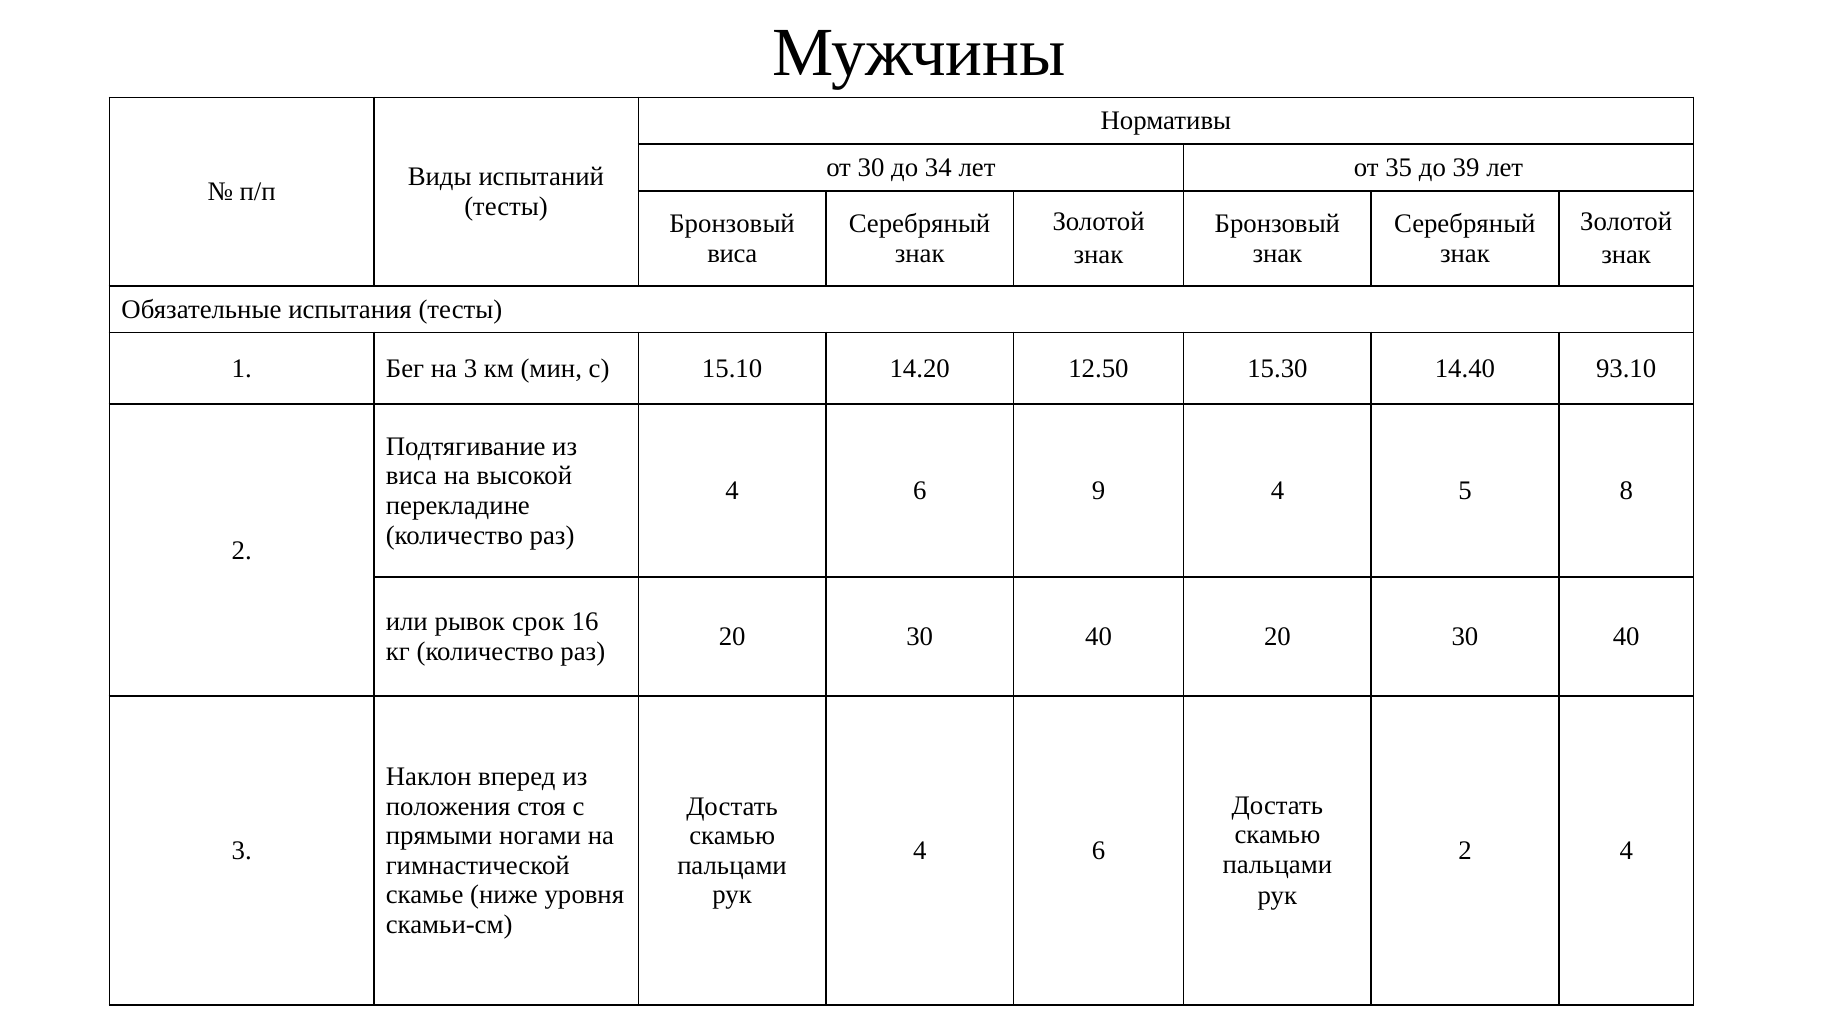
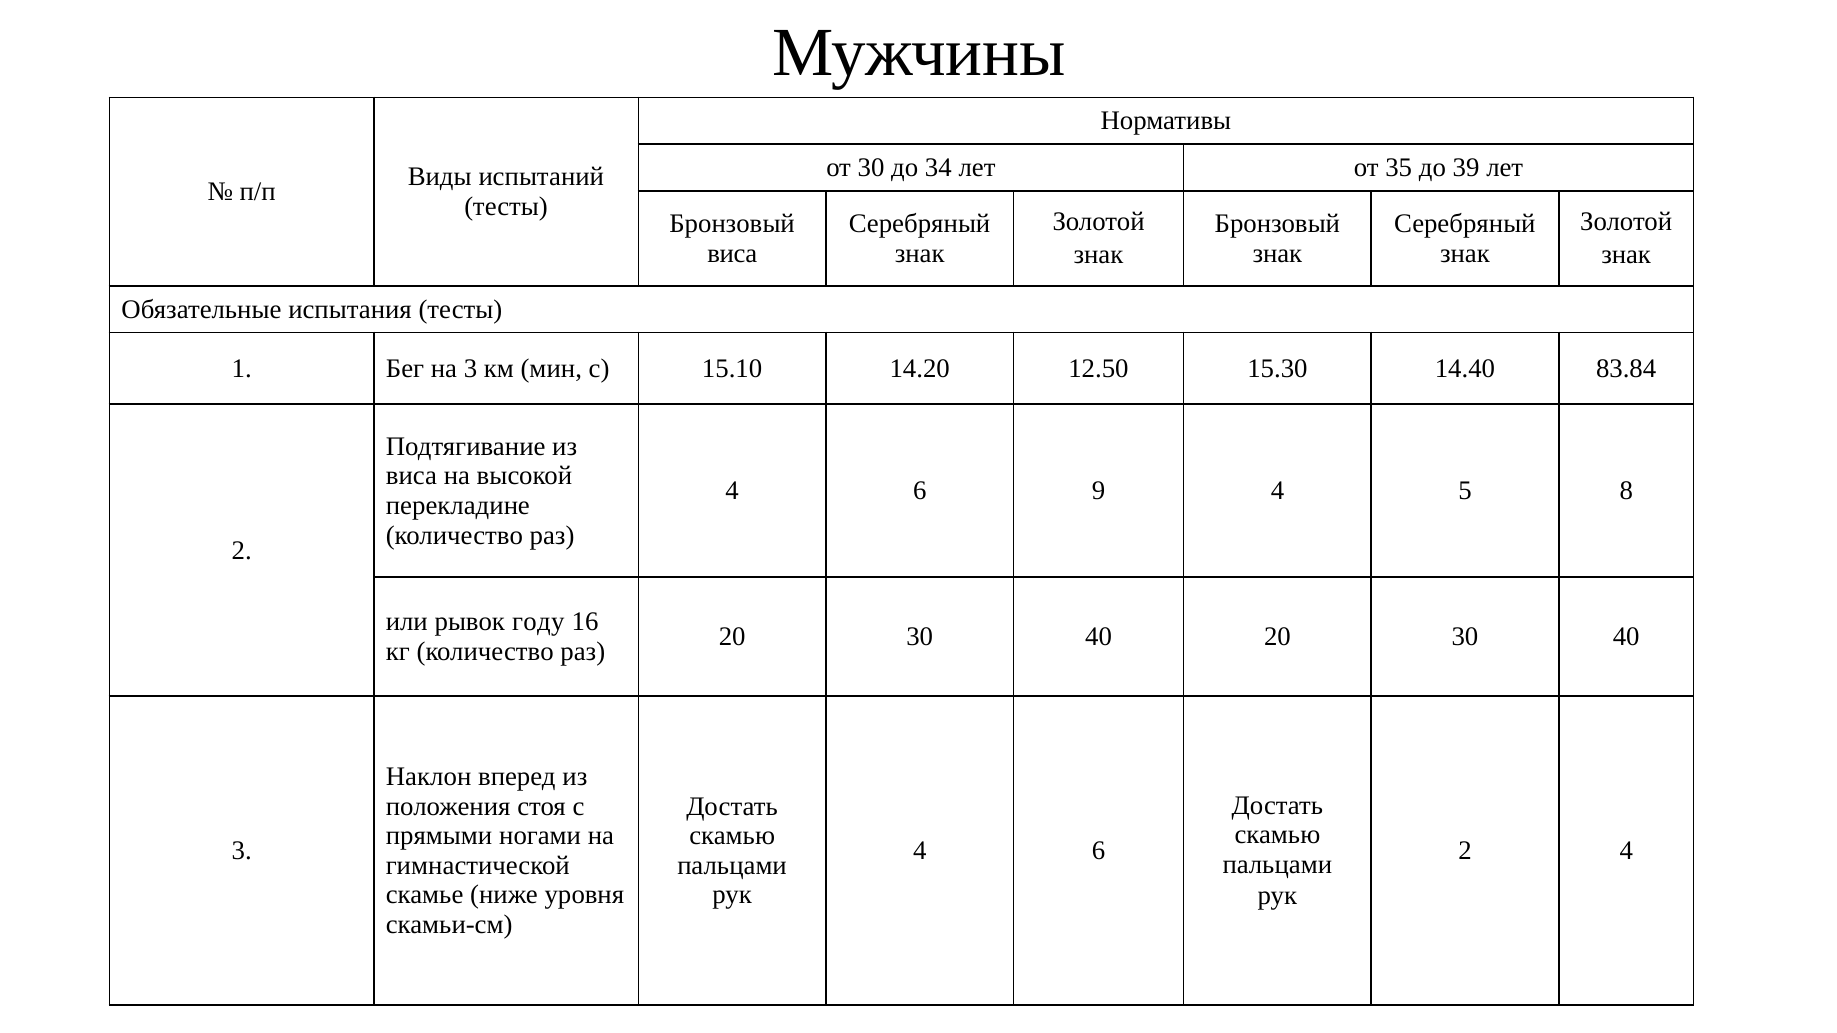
93.10: 93.10 -> 83.84
срок: срок -> году
